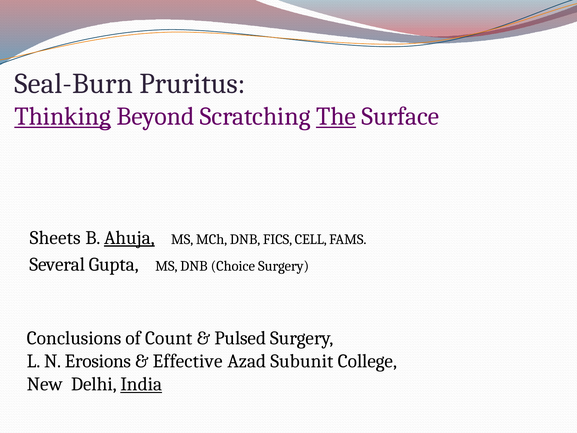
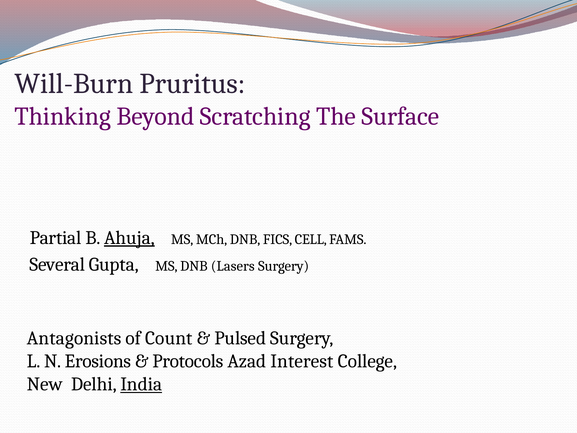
Seal-Burn: Seal-Burn -> Will-Burn
Thinking underline: present -> none
The underline: present -> none
Sheets: Sheets -> Partial
Choice: Choice -> Lasers
Conclusions: Conclusions -> Antagonists
Effective: Effective -> Protocols
Subunit: Subunit -> Interest
